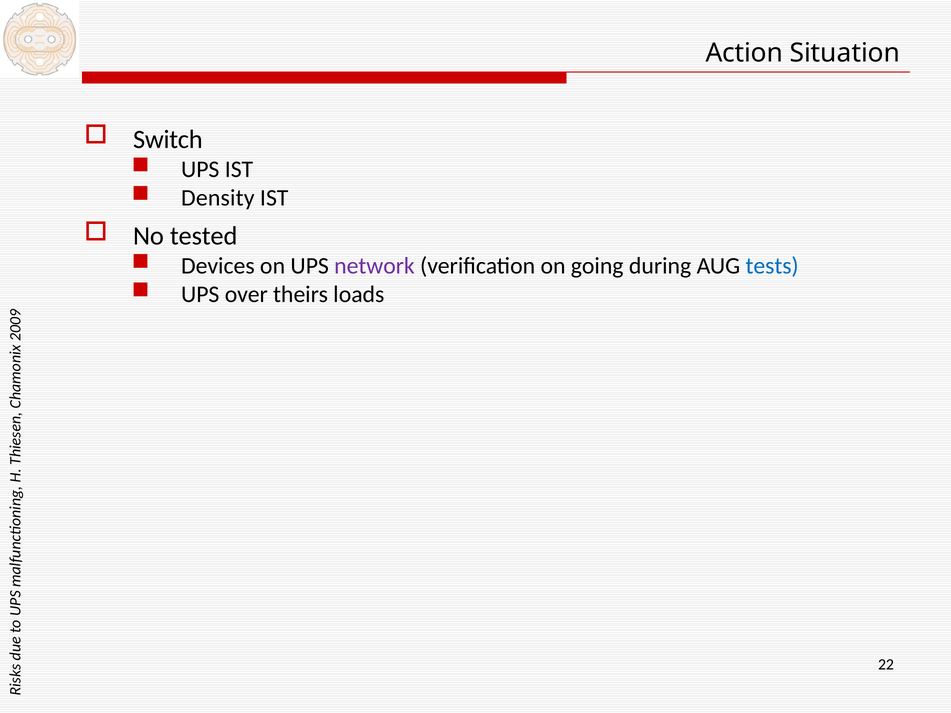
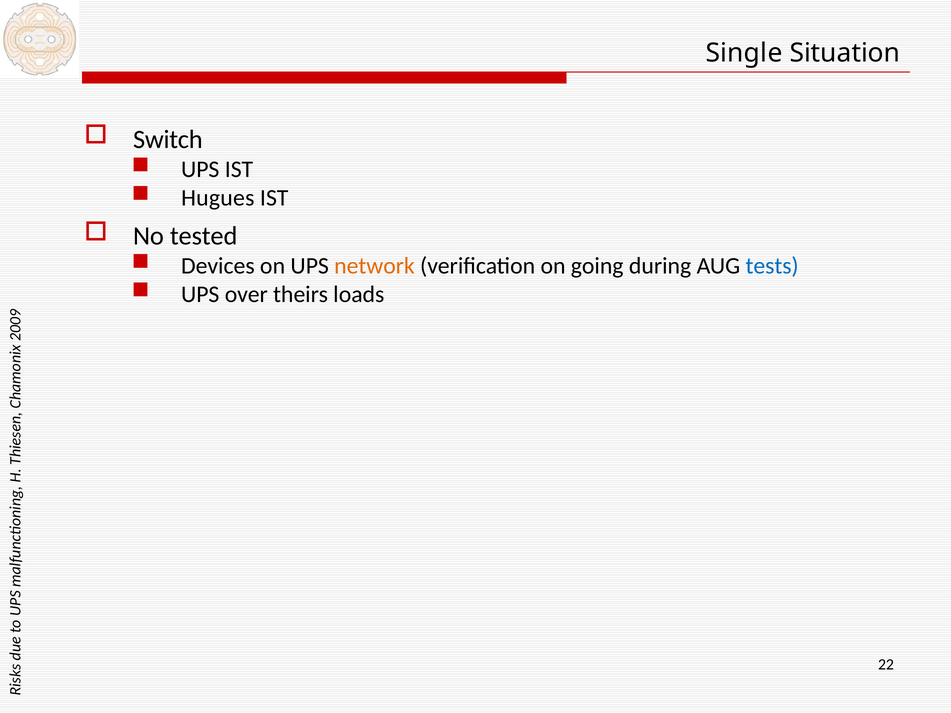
Action: Action -> Single
Density: Density -> Hugues
network colour: purple -> orange
